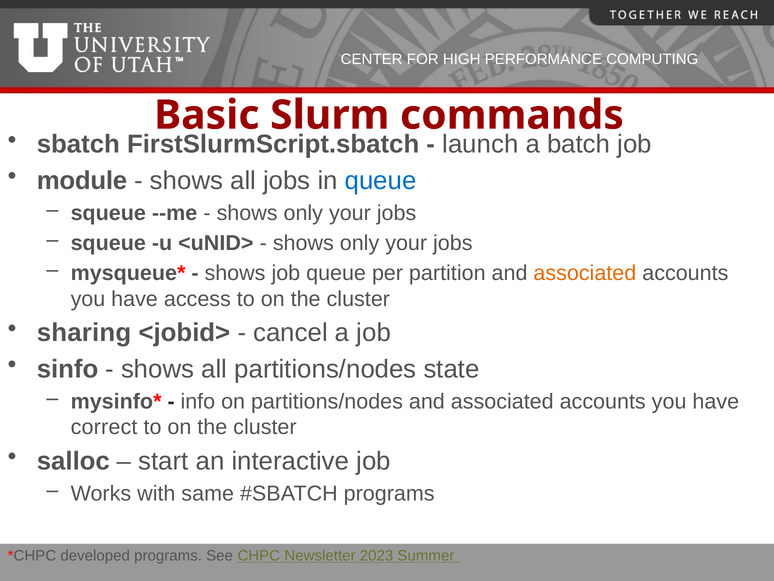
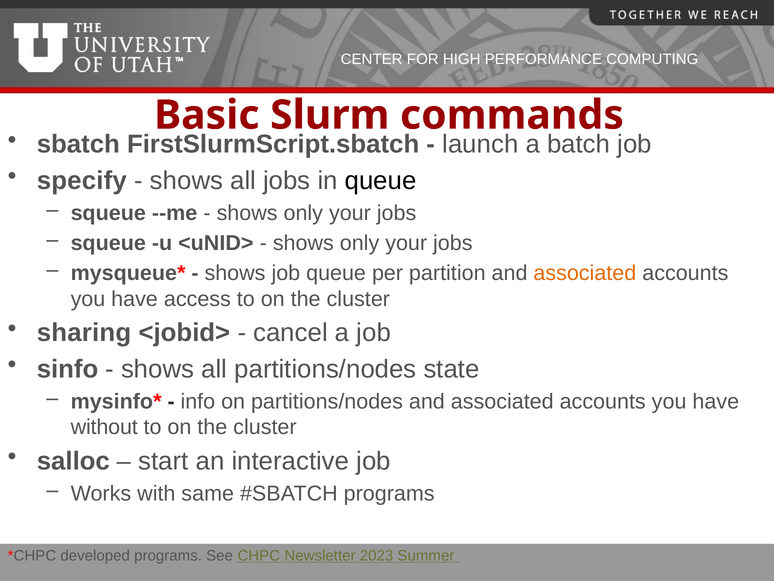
module: module -> specify
queue at (381, 180) colour: blue -> black
correct: correct -> without
